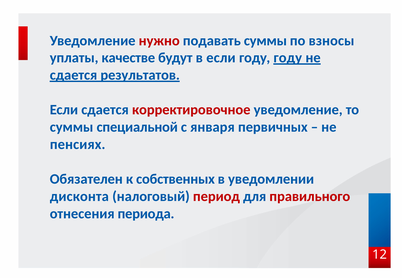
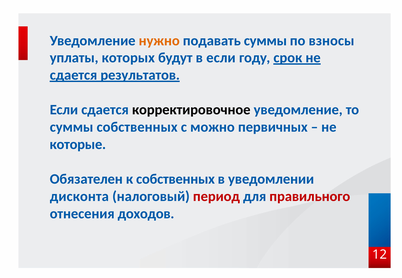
нужно colour: red -> orange
качестве: качестве -> которых
году году: году -> срок
корректировочное colour: red -> black
суммы специальной: специальной -> собственных
января: января -> можно
пенсиях: пенсиях -> которые
периода: периода -> доходов
